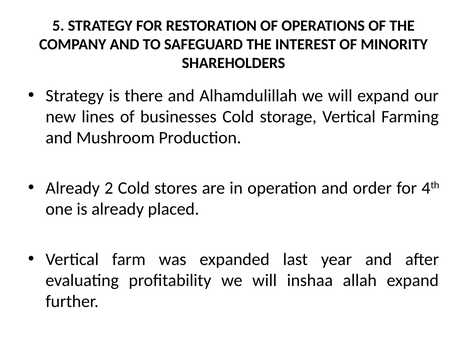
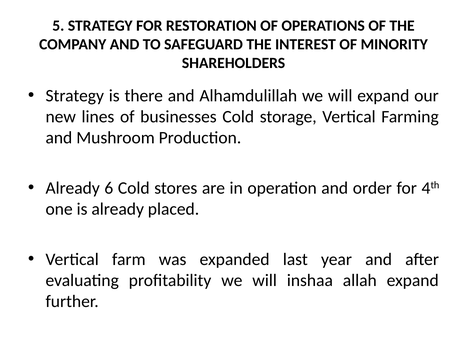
2: 2 -> 6
